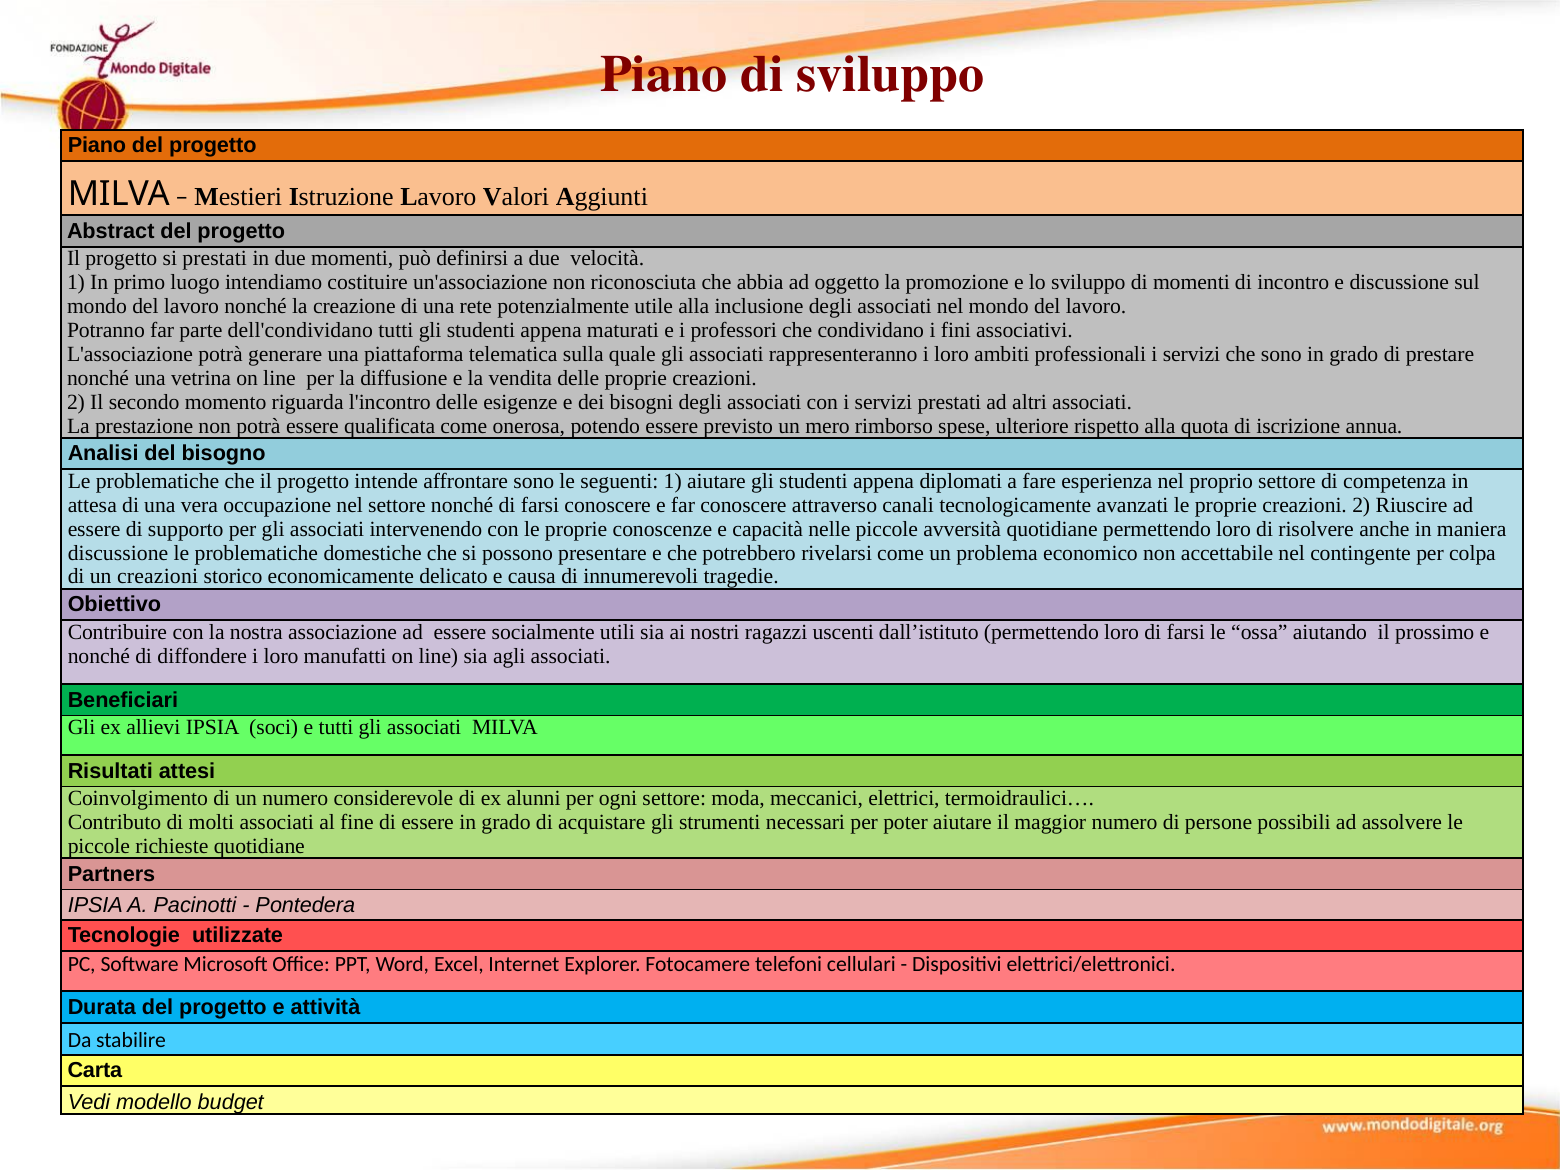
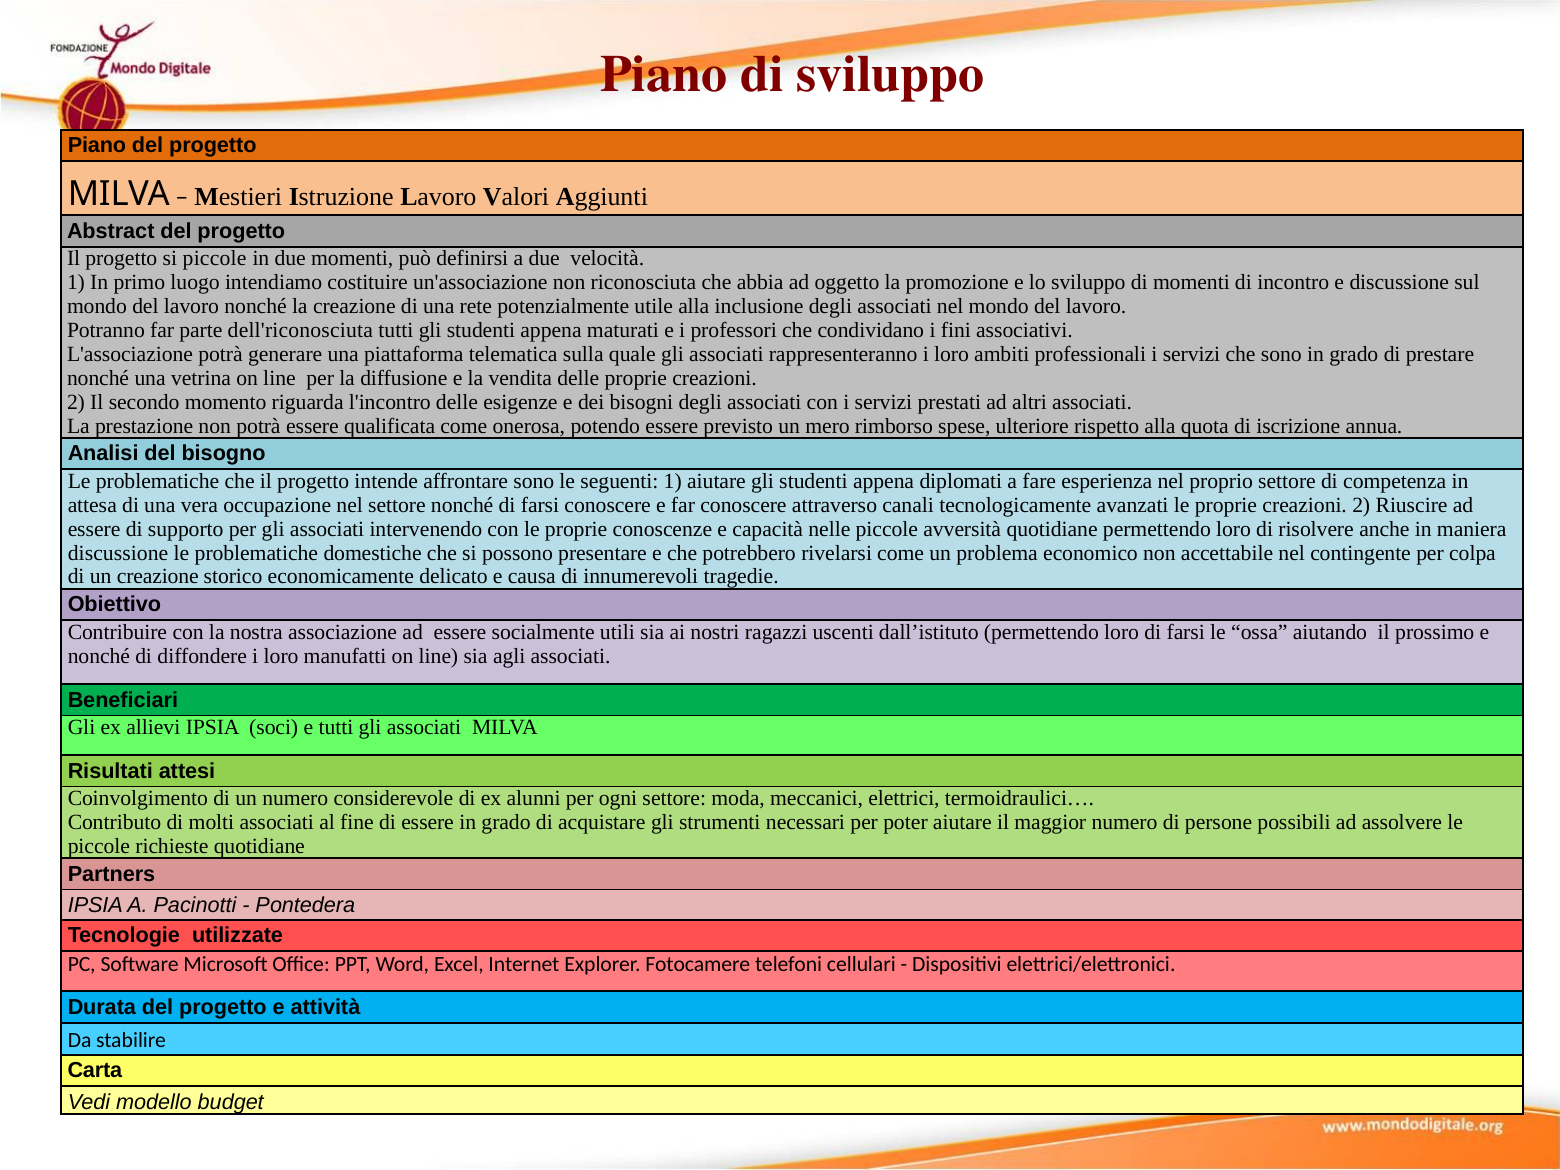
si prestati: prestati -> piccole
dell'condividano: dell'condividano -> dell'riconosciuta
un creazioni: creazioni -> creazione
